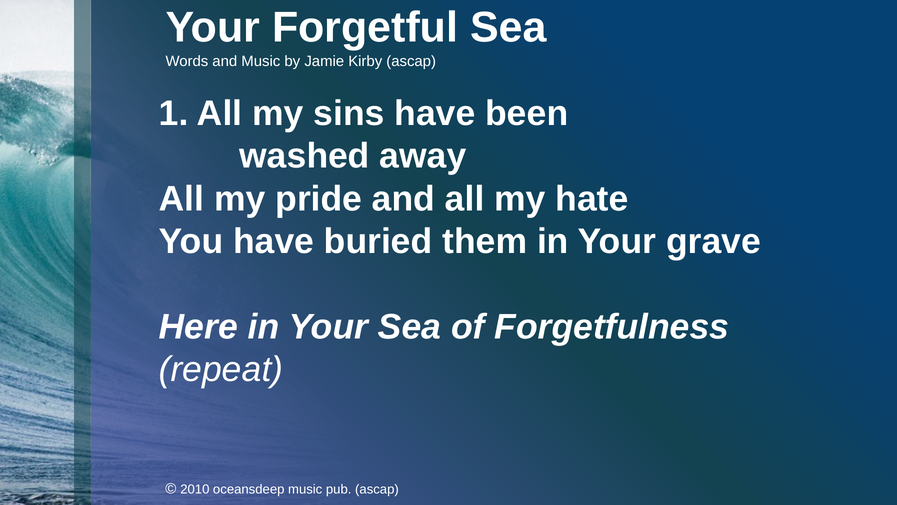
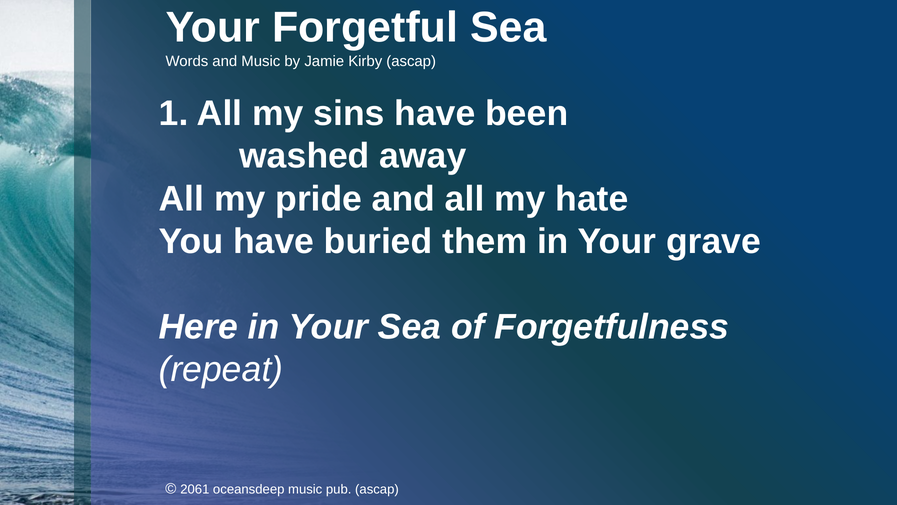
2010: 2010 -> 2061
